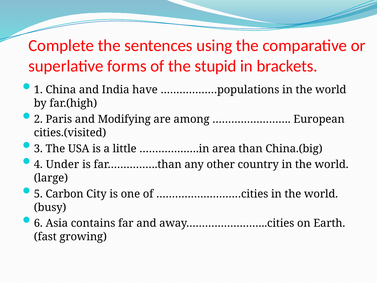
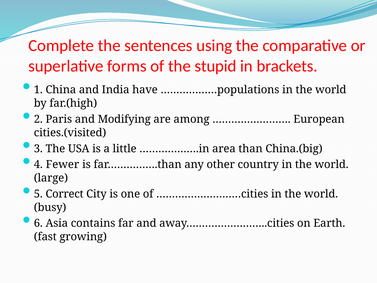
Under: Under -> Fewer
Carbon: Carbon -> Correct
